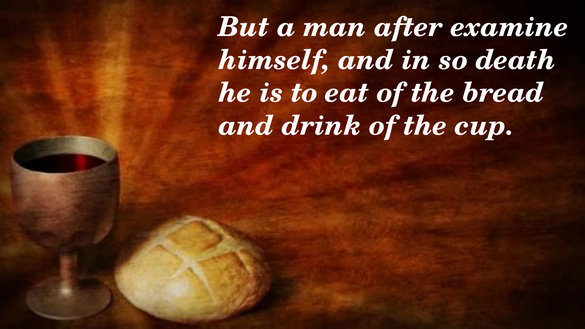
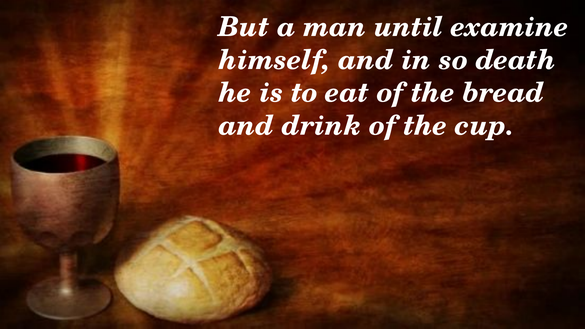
after: after -> until
